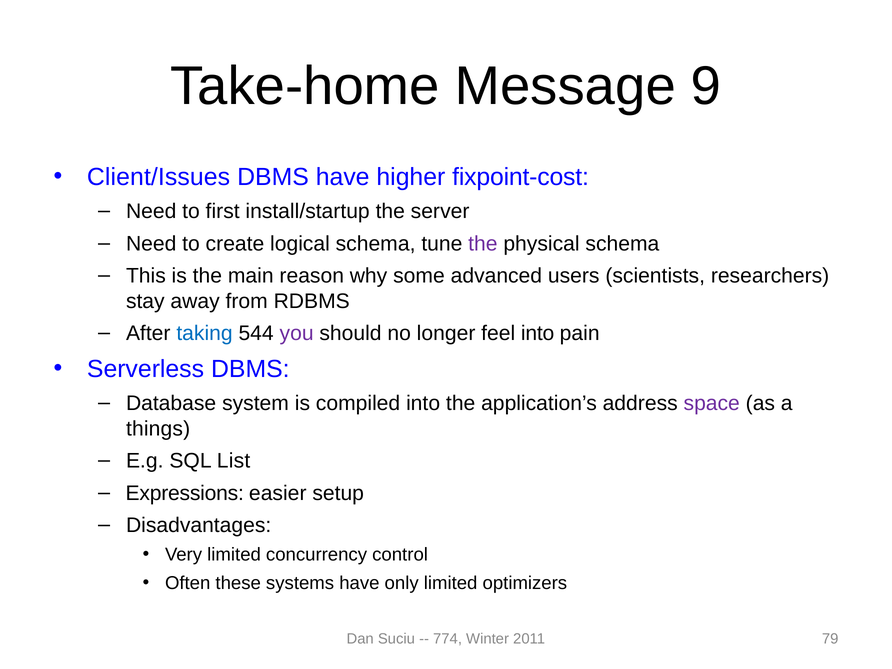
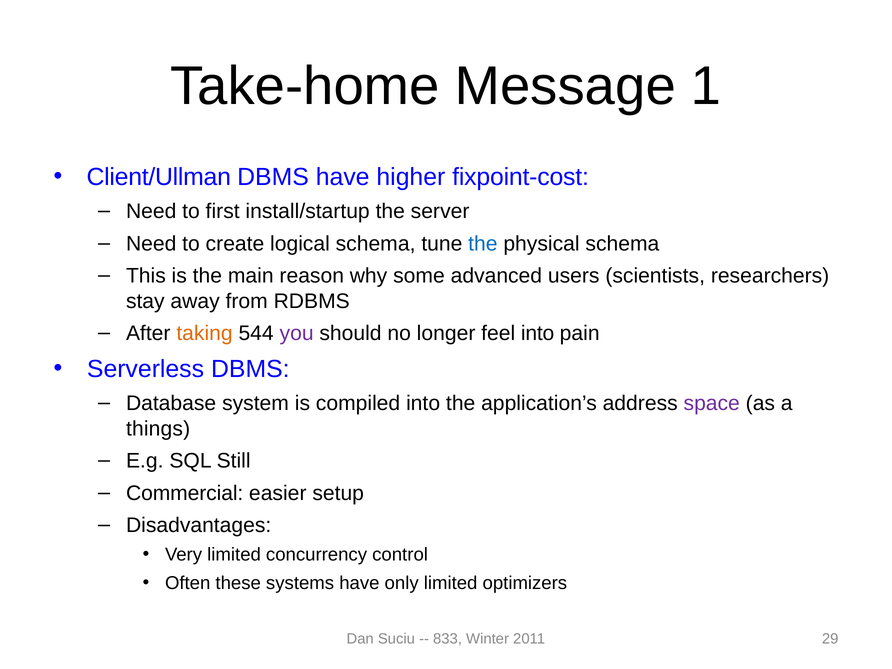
9: 9 -> 1
Client/Issues: Client/Issues -> Client/Ullman
the at (483, 244) colour: purple -> blue
taking colour: blue -> orange
List: List -> Still
Expressions: Expressions -> Commercial
774: 774 -> 833
79: 79 -> 29
